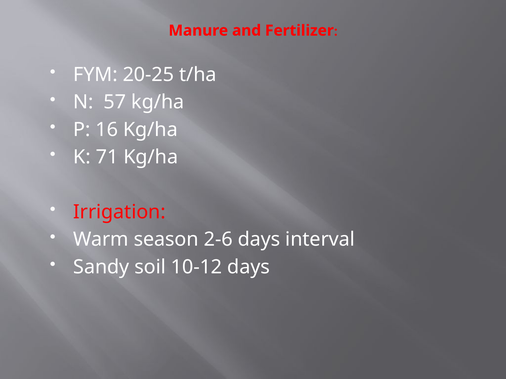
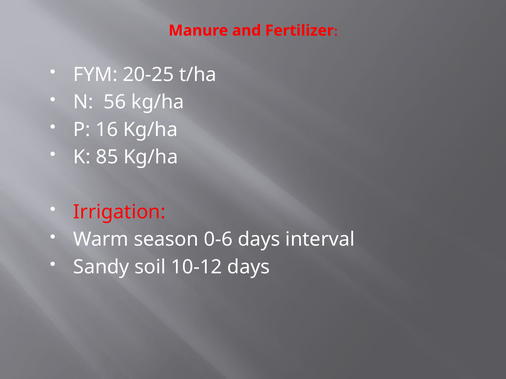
57: 57 -> 56
71: 71 -> 85
2-6: 2-6 -> 0-6
